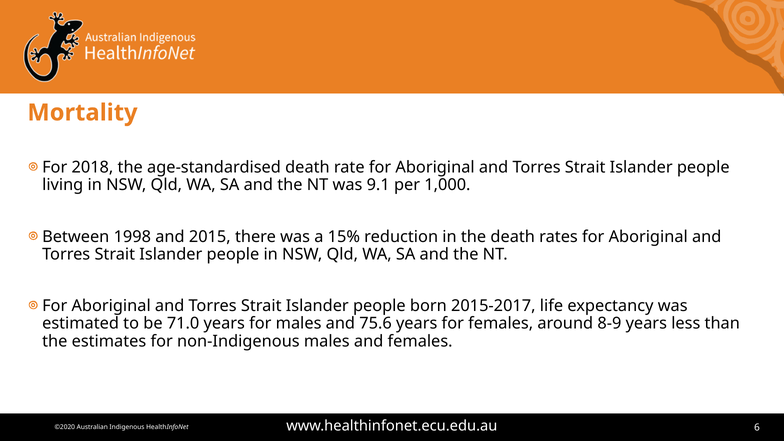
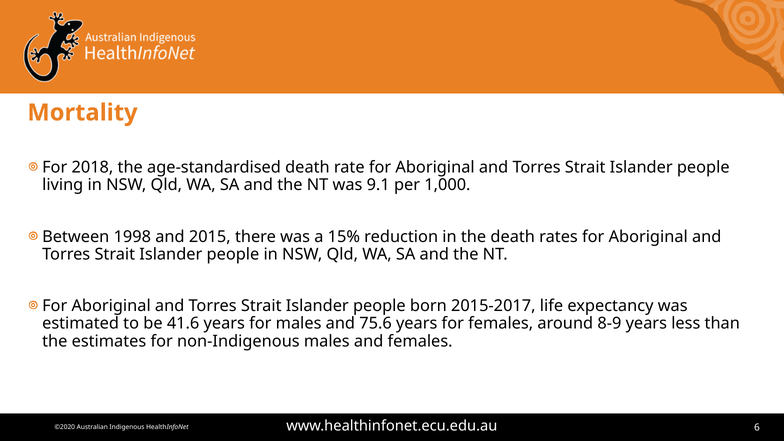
71.0: 71.0 -> 41.6
